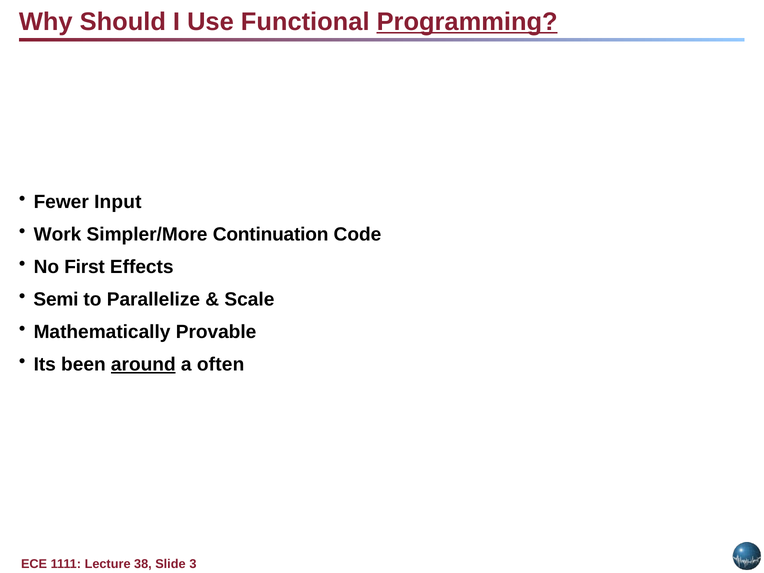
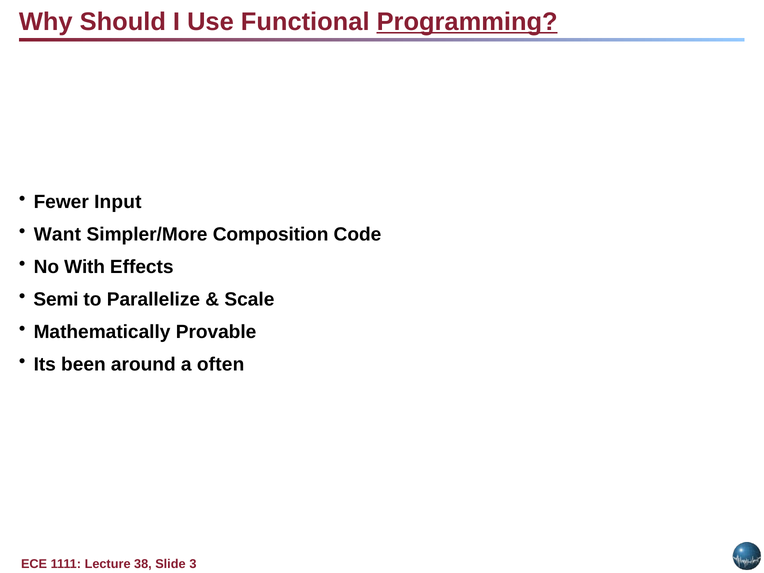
Work: Work -> Want
Continuation: Continuation -> Composition
First: First -> With
around underline: present -> none
